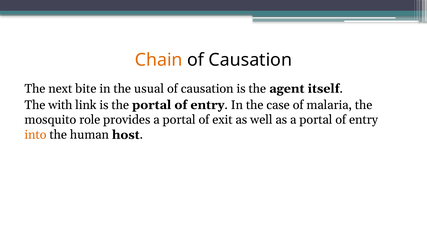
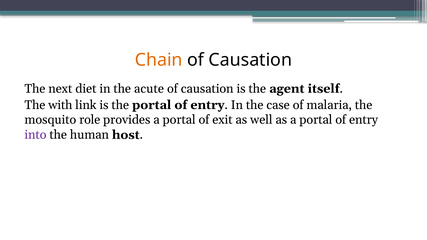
bite: bite -> diet
usual: usual -> acute
into colour: orange -> purple
